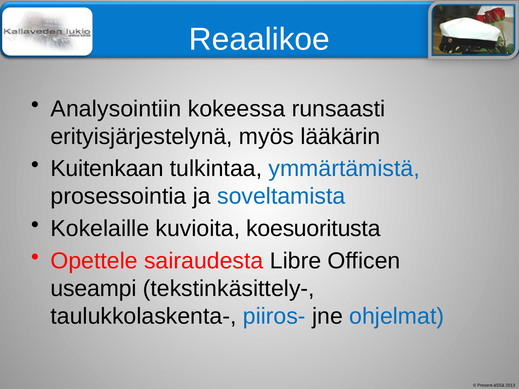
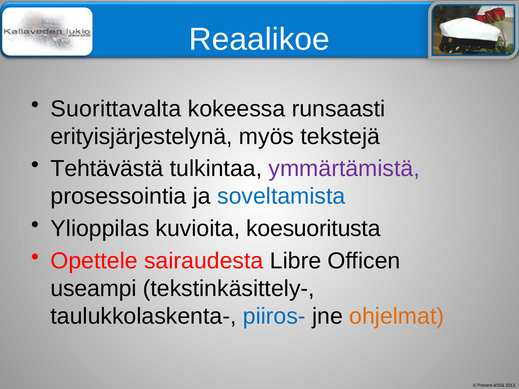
Analysointiin: Analysointiin -> Suorittavalta
lääkärin: lääkärin -> tekstejä
Kuitenkaan: Kuitenkaan -> Tehtävästä
ymmärtämistä colour: blue -> purple
Kokelaille: Kokelaille -> Ylioppilas
ohjelmat colour: blue -> orange
